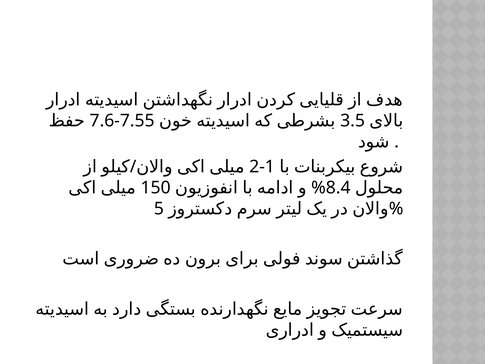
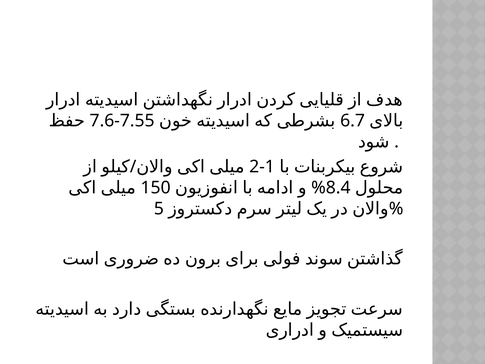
3.5: 3.5 -> 6.7
